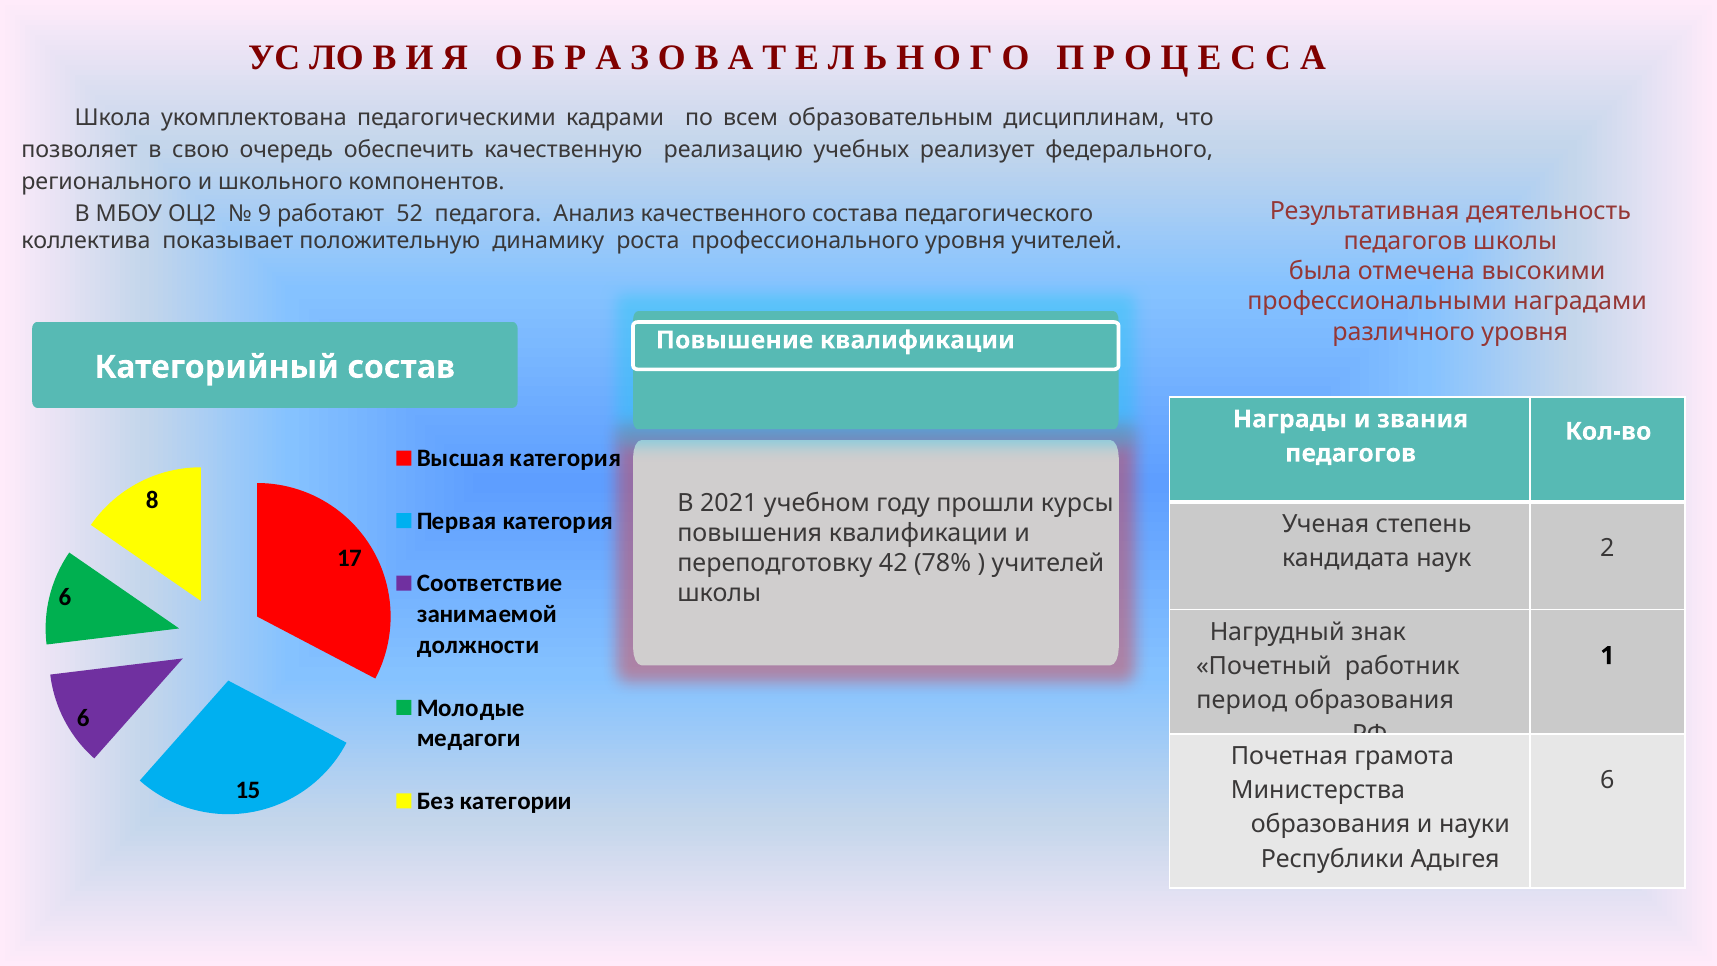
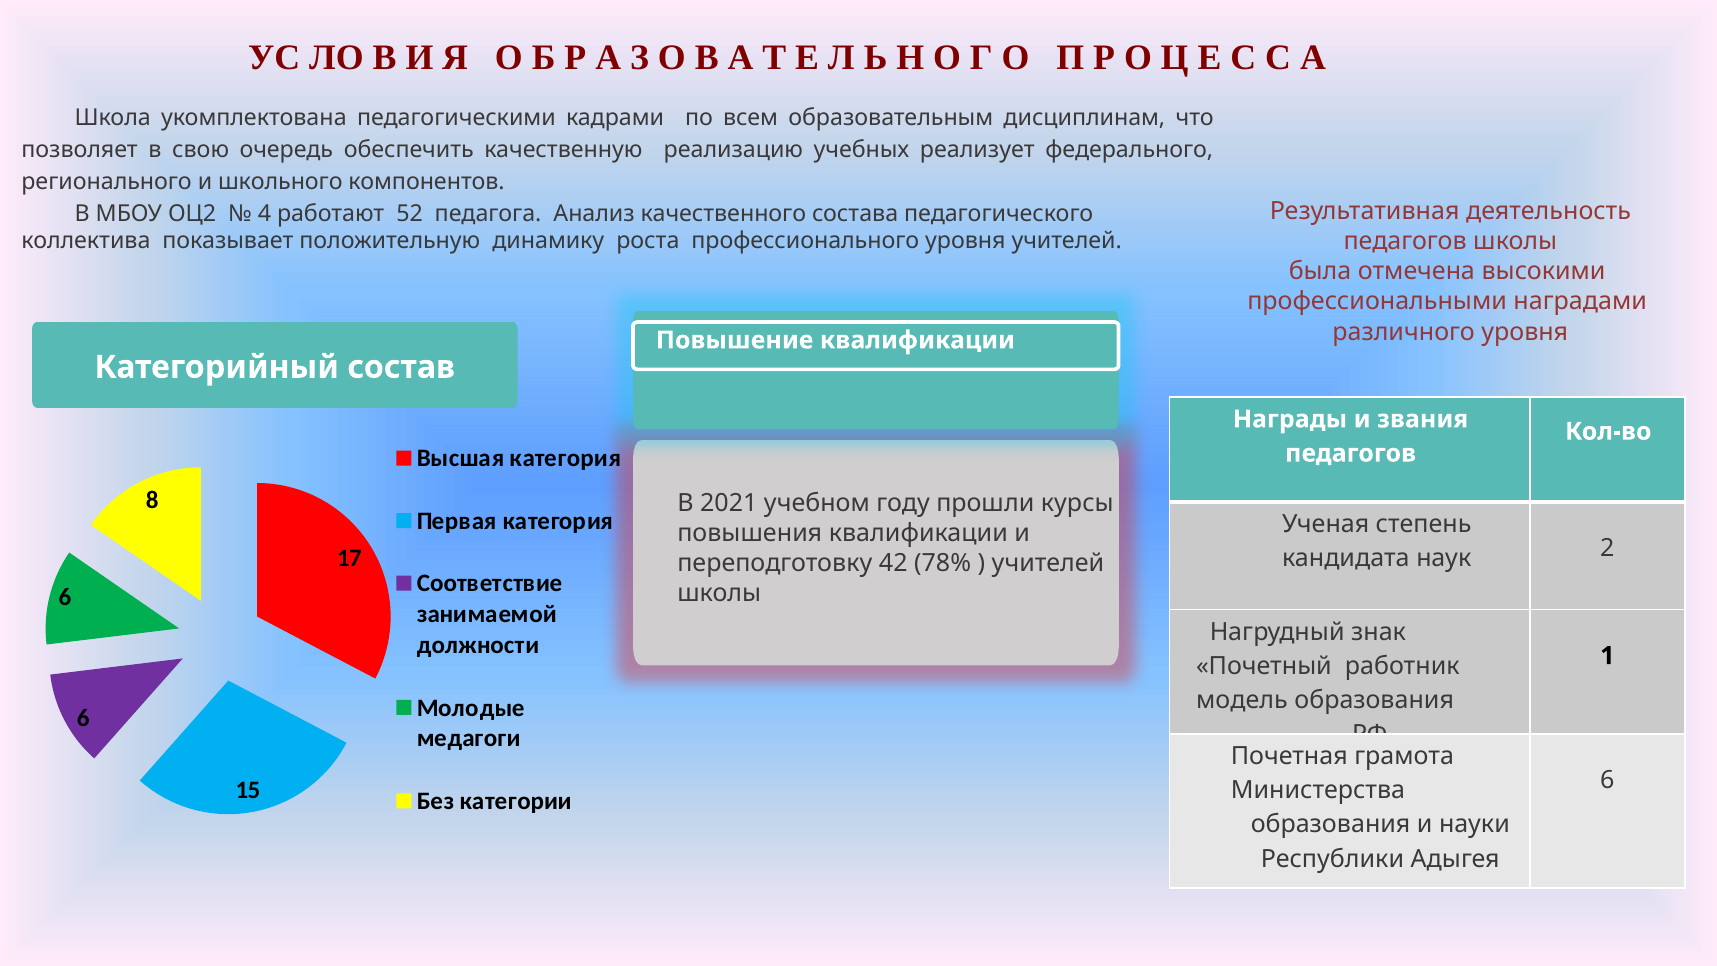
9: 9 -> 4
период: период -> модель
